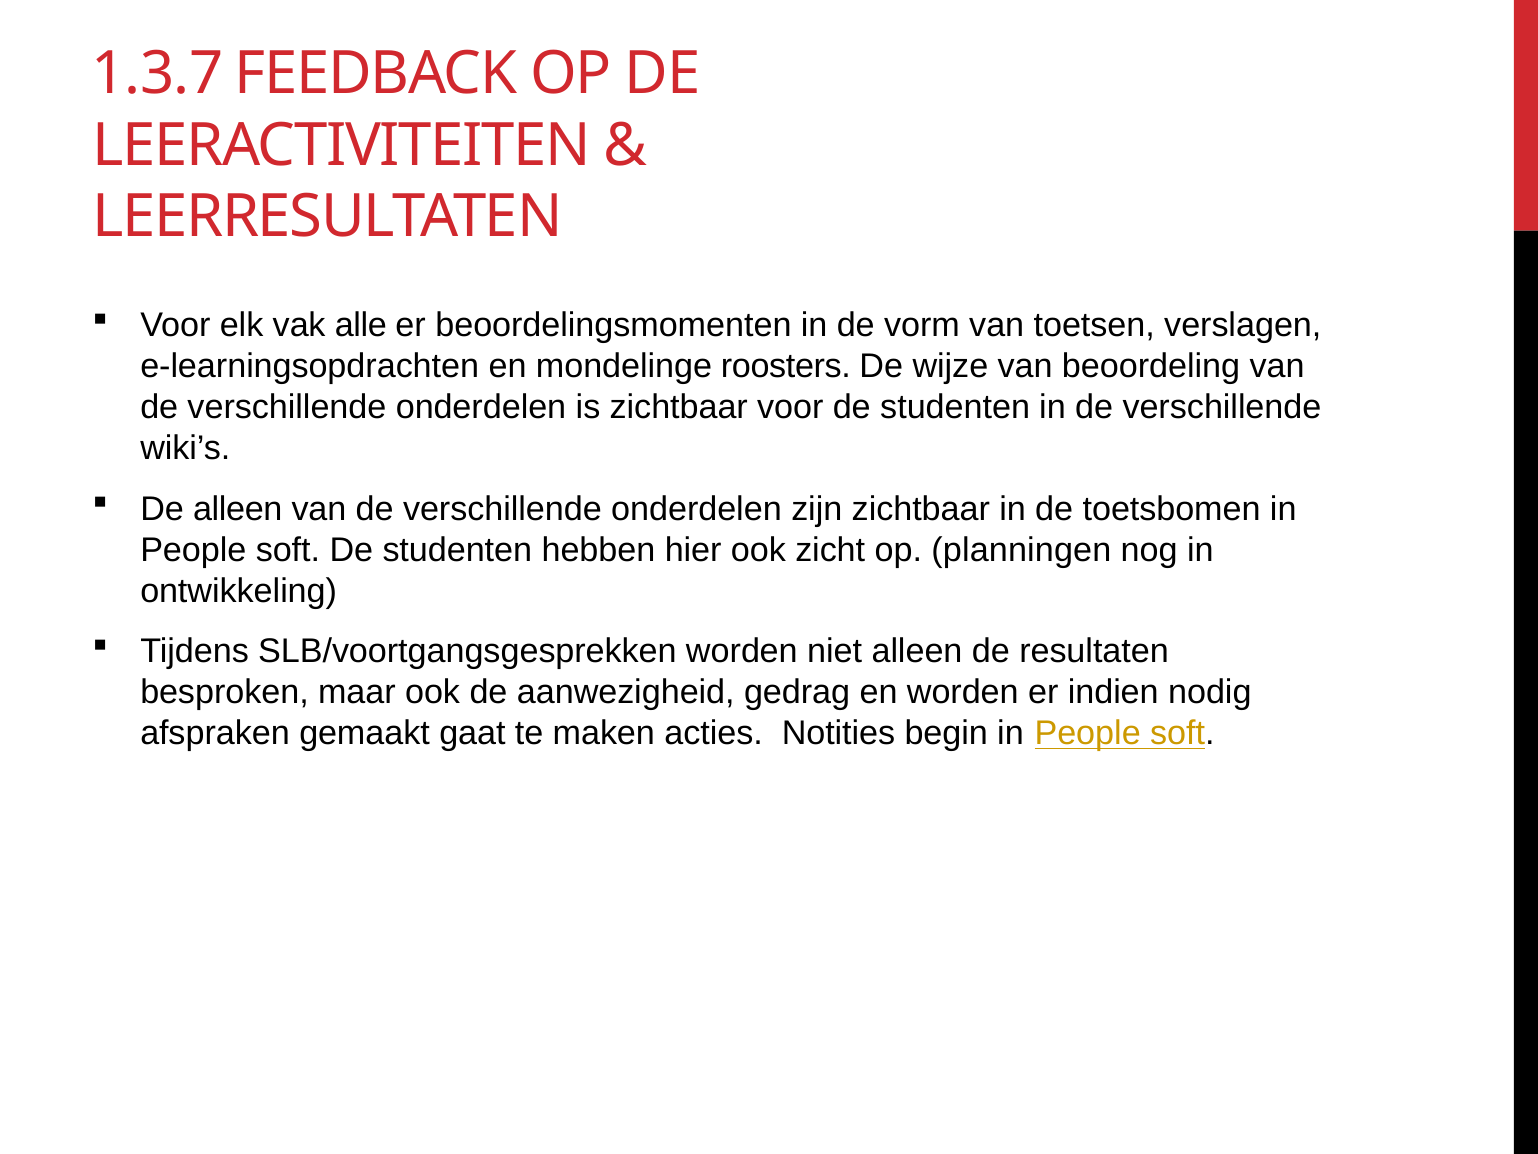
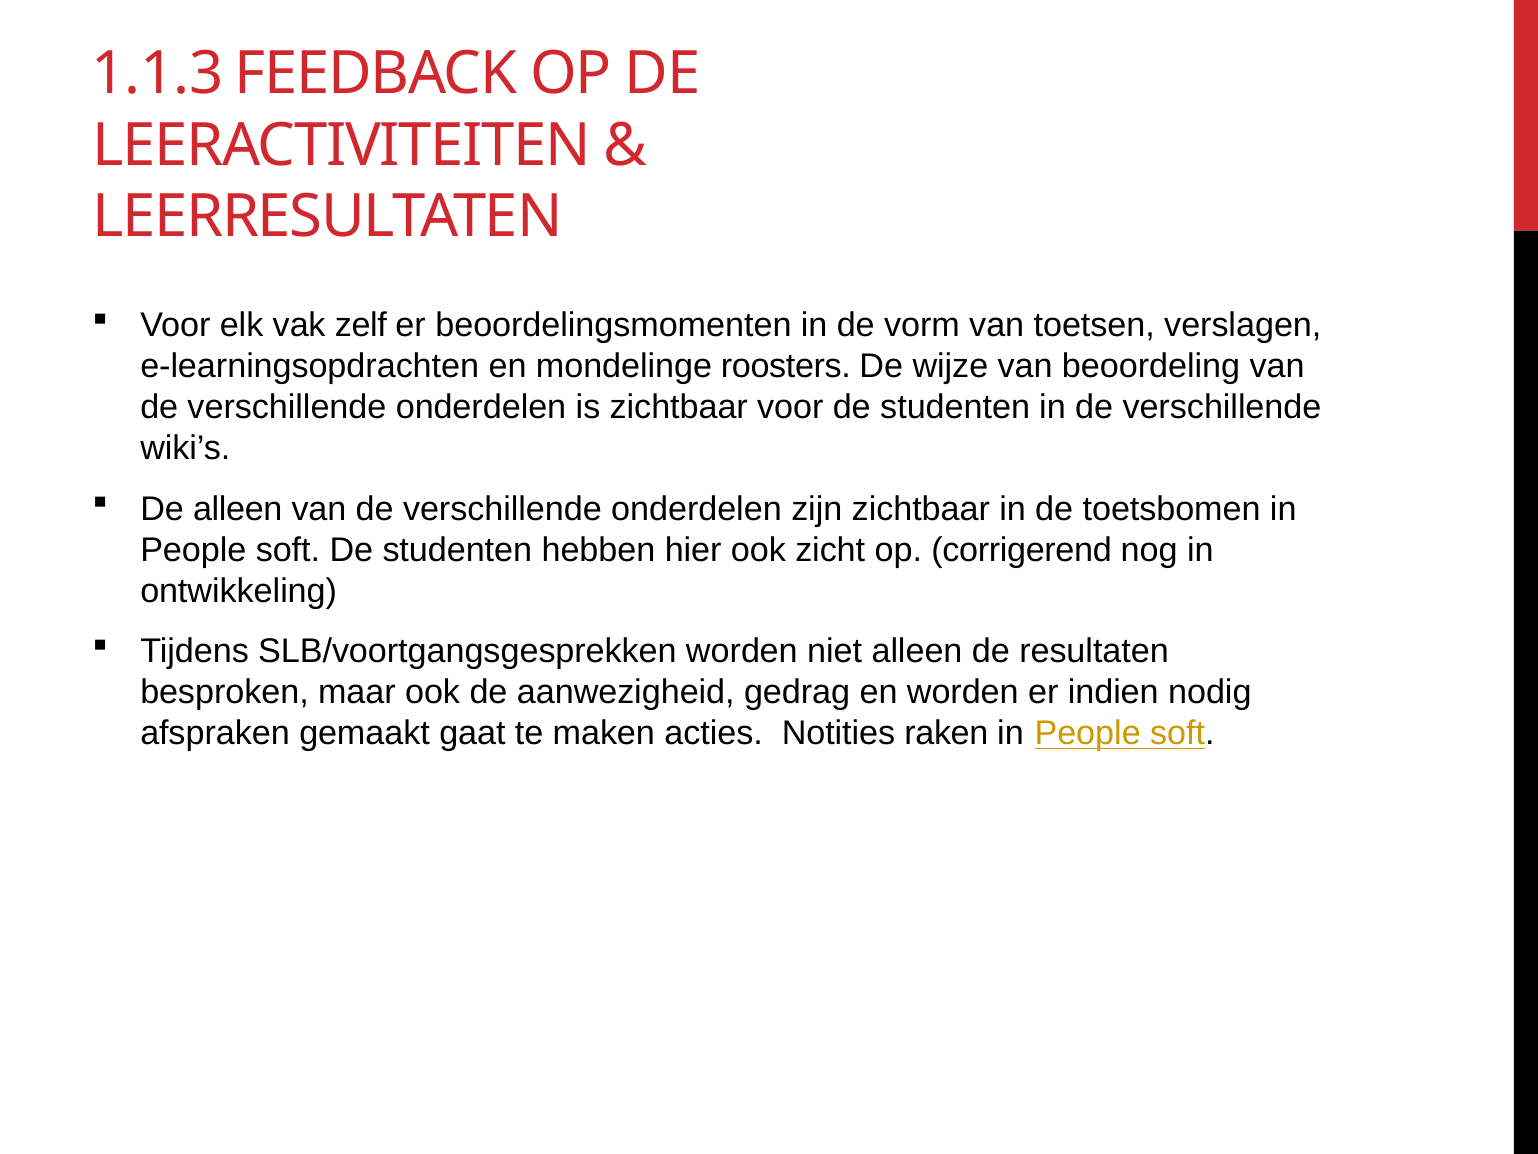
1.3.7: 1.3.7 -> 1.1.3
alle: alle -> zelf
planningen: planningen -> corrigerend
begin: begin -> raken
